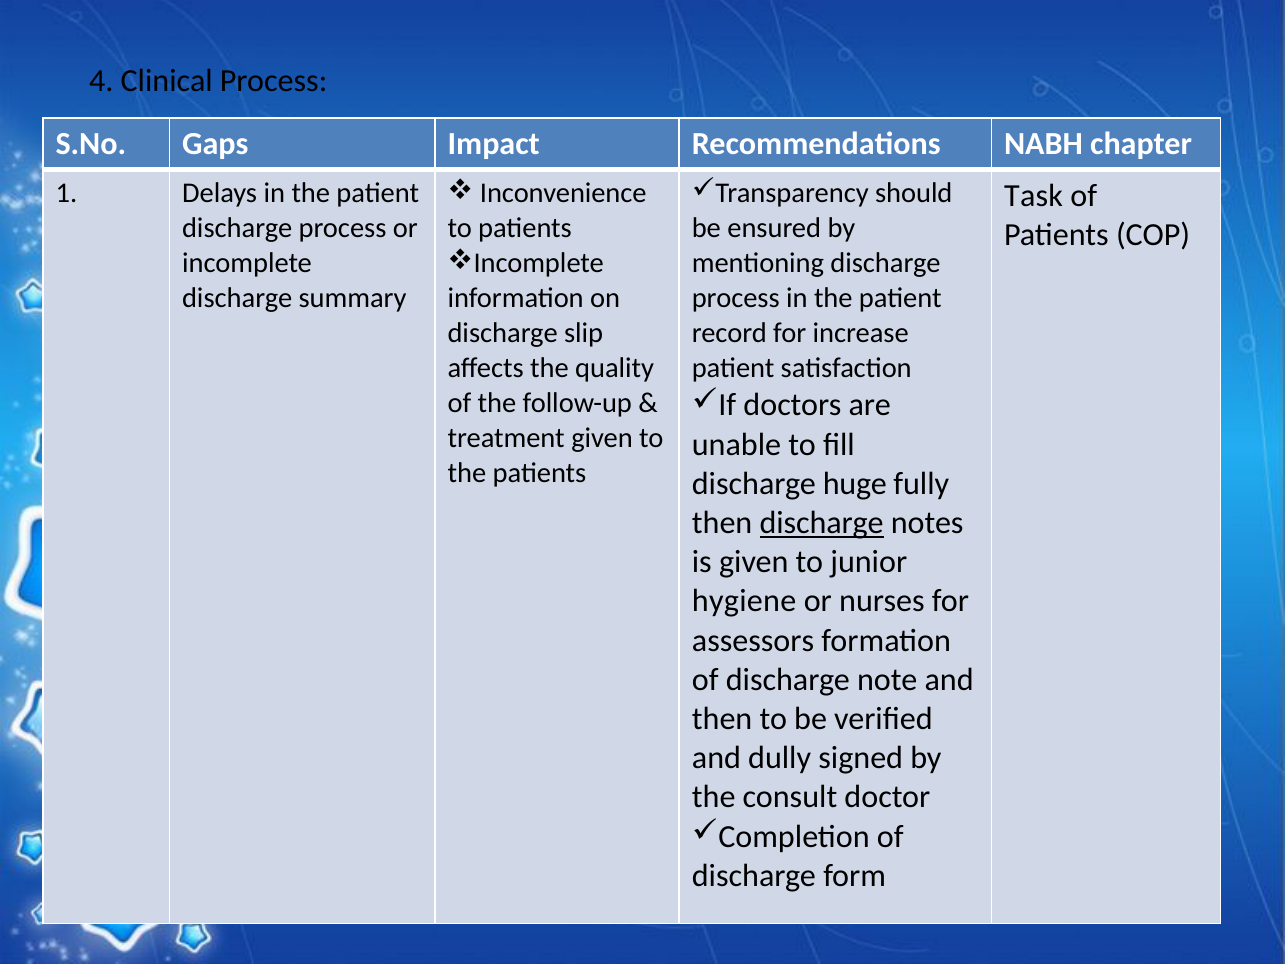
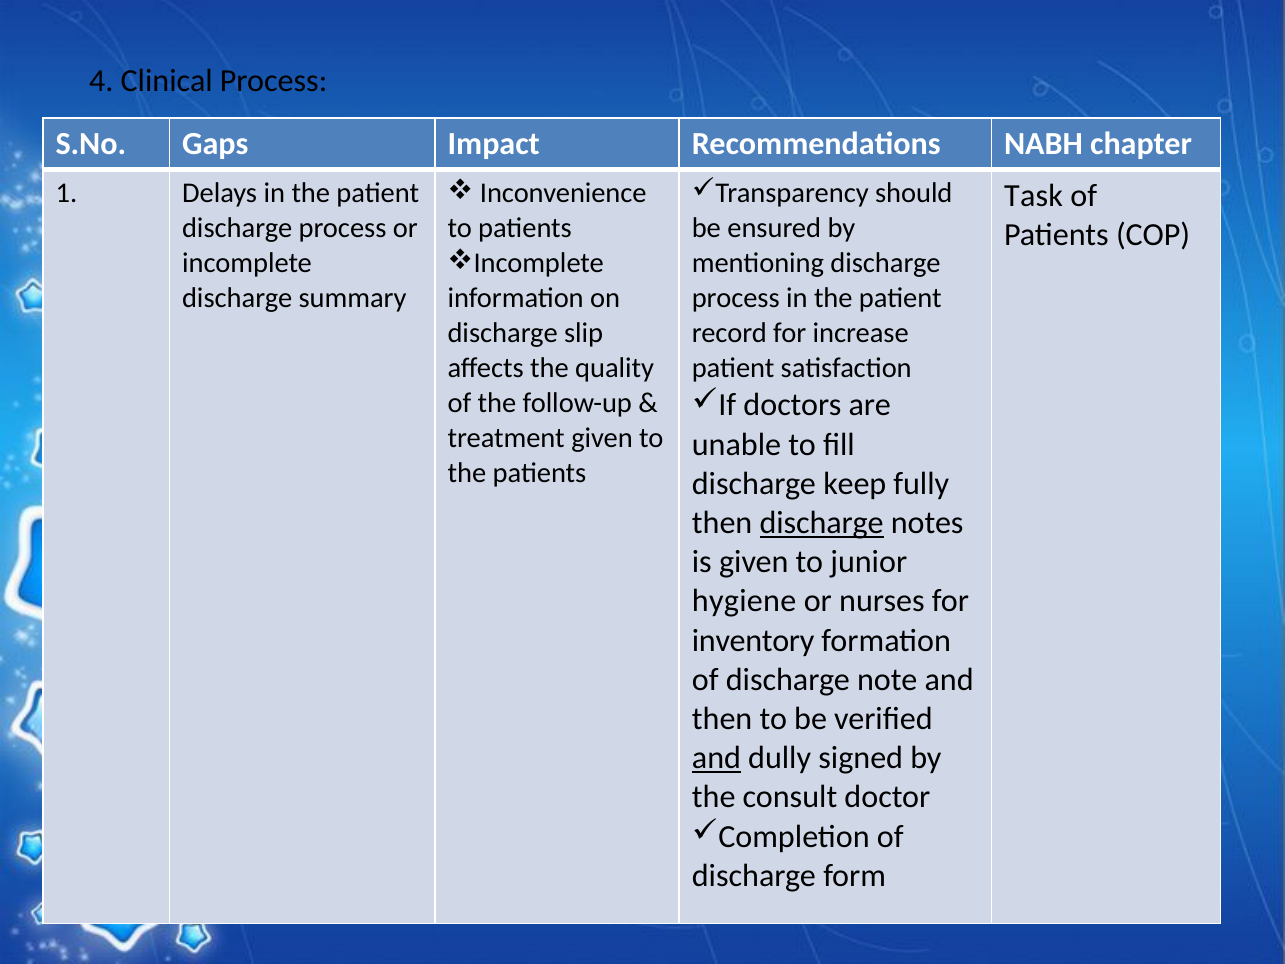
huge: huge -> keep
assessors: assessors -> inventory
and at (716, 758) underline: none -> present
